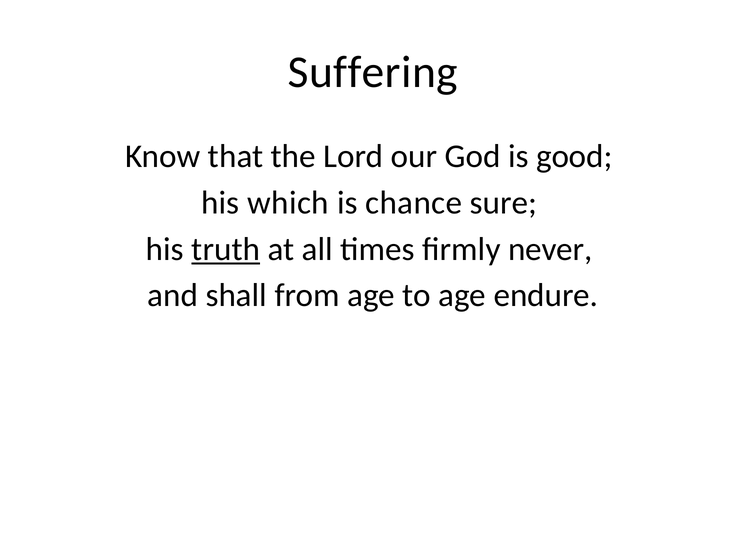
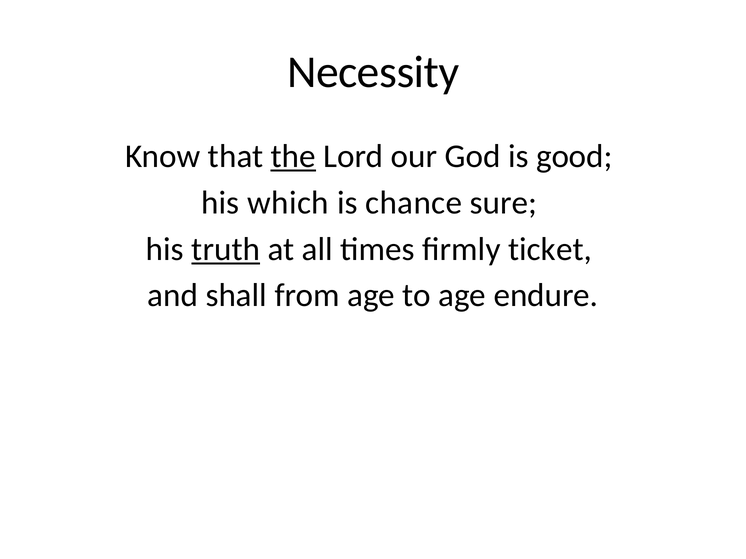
Suffering: Suffering -> Necessity
the underline: none -> present
never: never -> ticket
